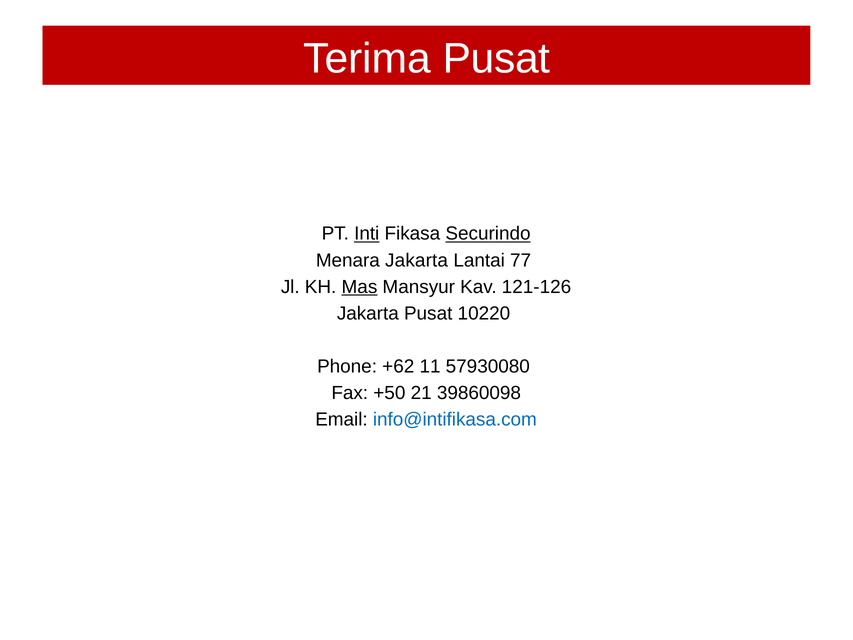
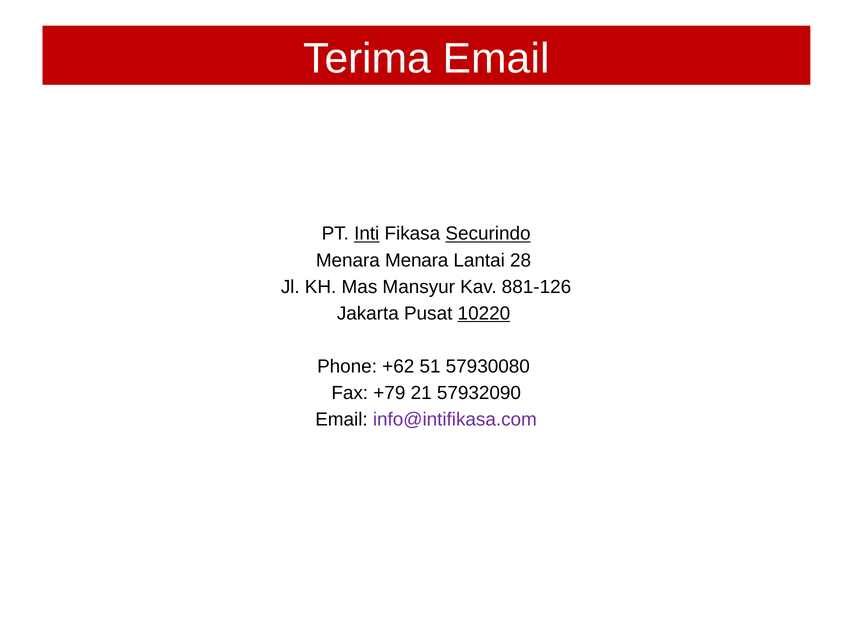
Terima Pusat: Pusat -> Email
Menara Jakarta: Jakarta -> Menara
77: 77 -> 28
Mas underline: present -> none
121-126: 121-126 -> 881-126
10220 underline: none -> present
11: 11 -> 51
+50: +50 -> +79
39860098: 39860098 -> 57932090
info@intifikasa.com colour: blue -> purple
